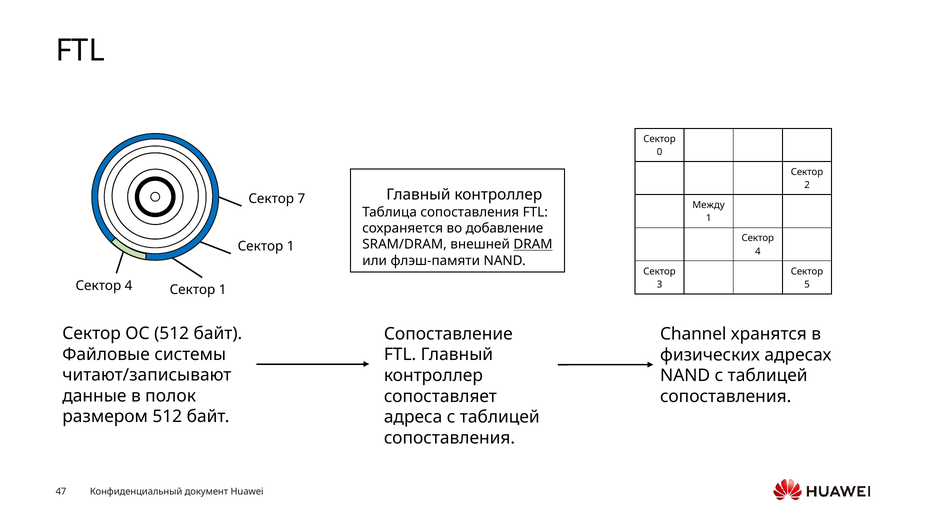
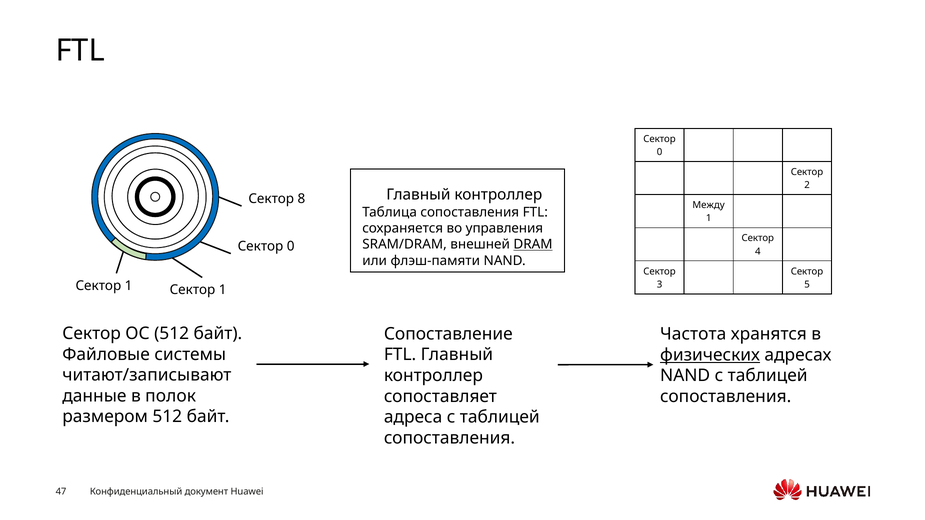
7: 7 -> 8
добавление: добавление -> управления
1 at (291, 246): 1 -> 0
4 at (129, 286): 4 -> 1
Channel: Channel -> Частота
физических underline: none -> present
